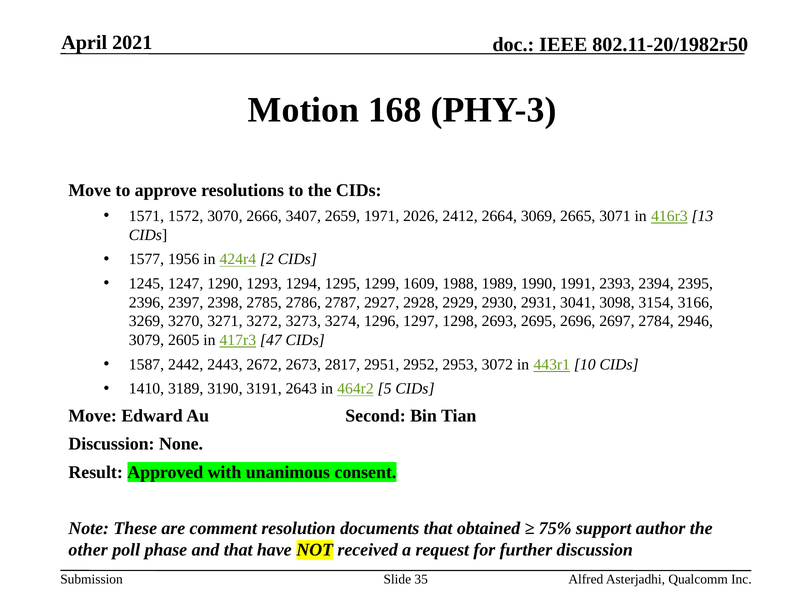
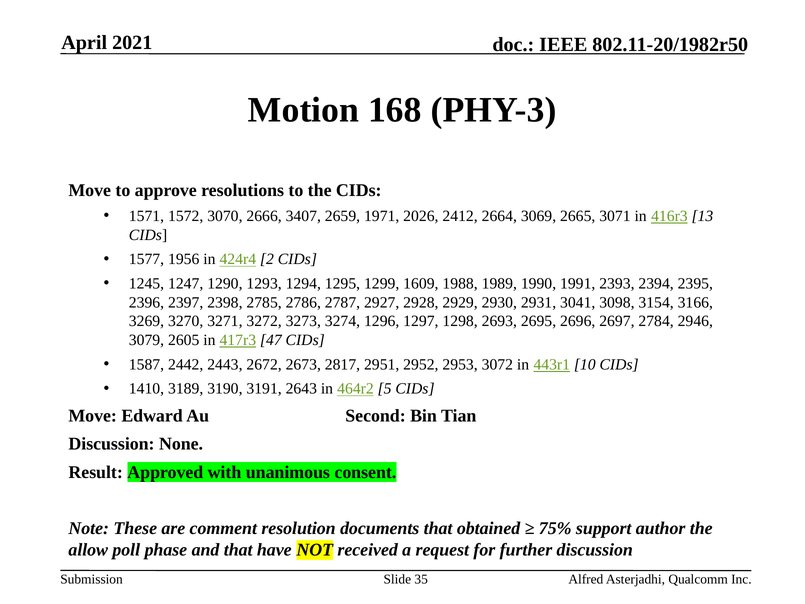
other: other -> allow
